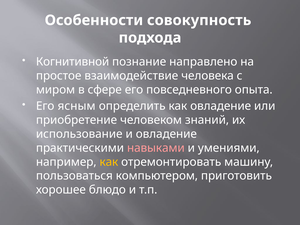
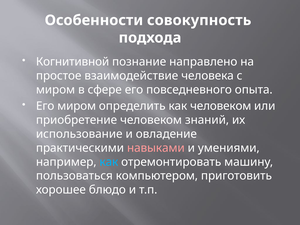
Его ясным: ясным -> миром
как овладение: овладение -> человеком
как at (109, 162) colour: yellow -> light blue
